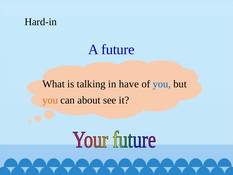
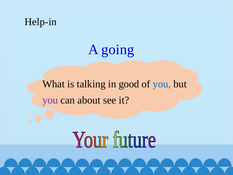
Hard-in: Hard-in -> Help-in
future: future -> going
have: have -> good
you at (50, 100) colour: orange -> purple
